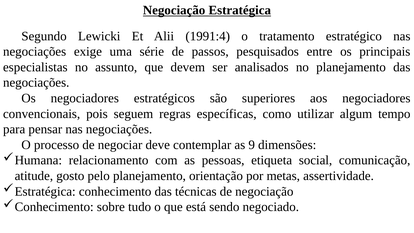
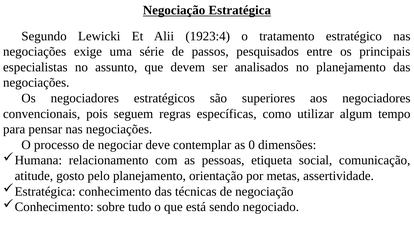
1991:4: 1991:4 -> 1923:4
9: 9 -> 0
